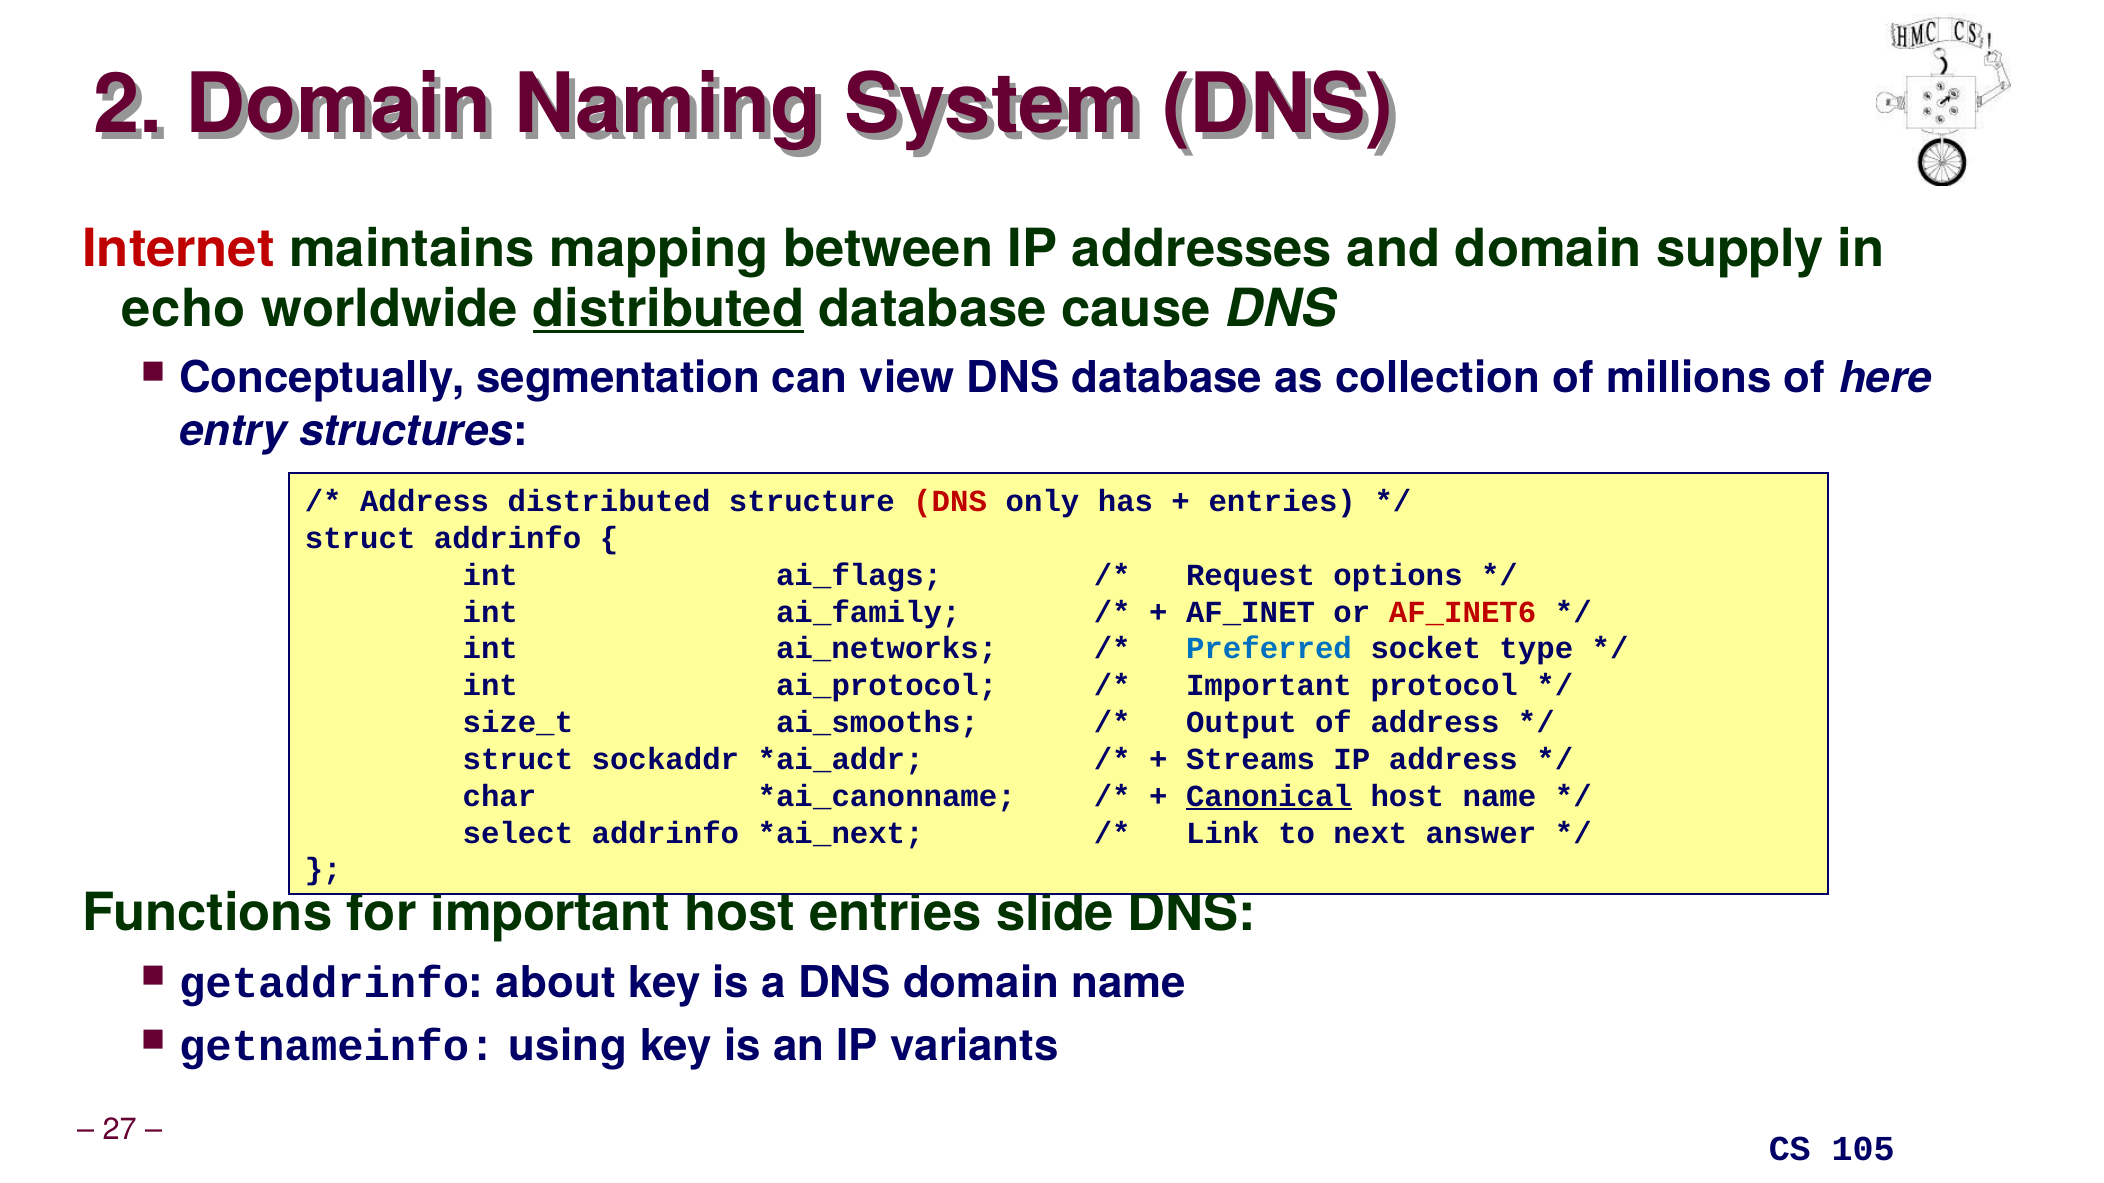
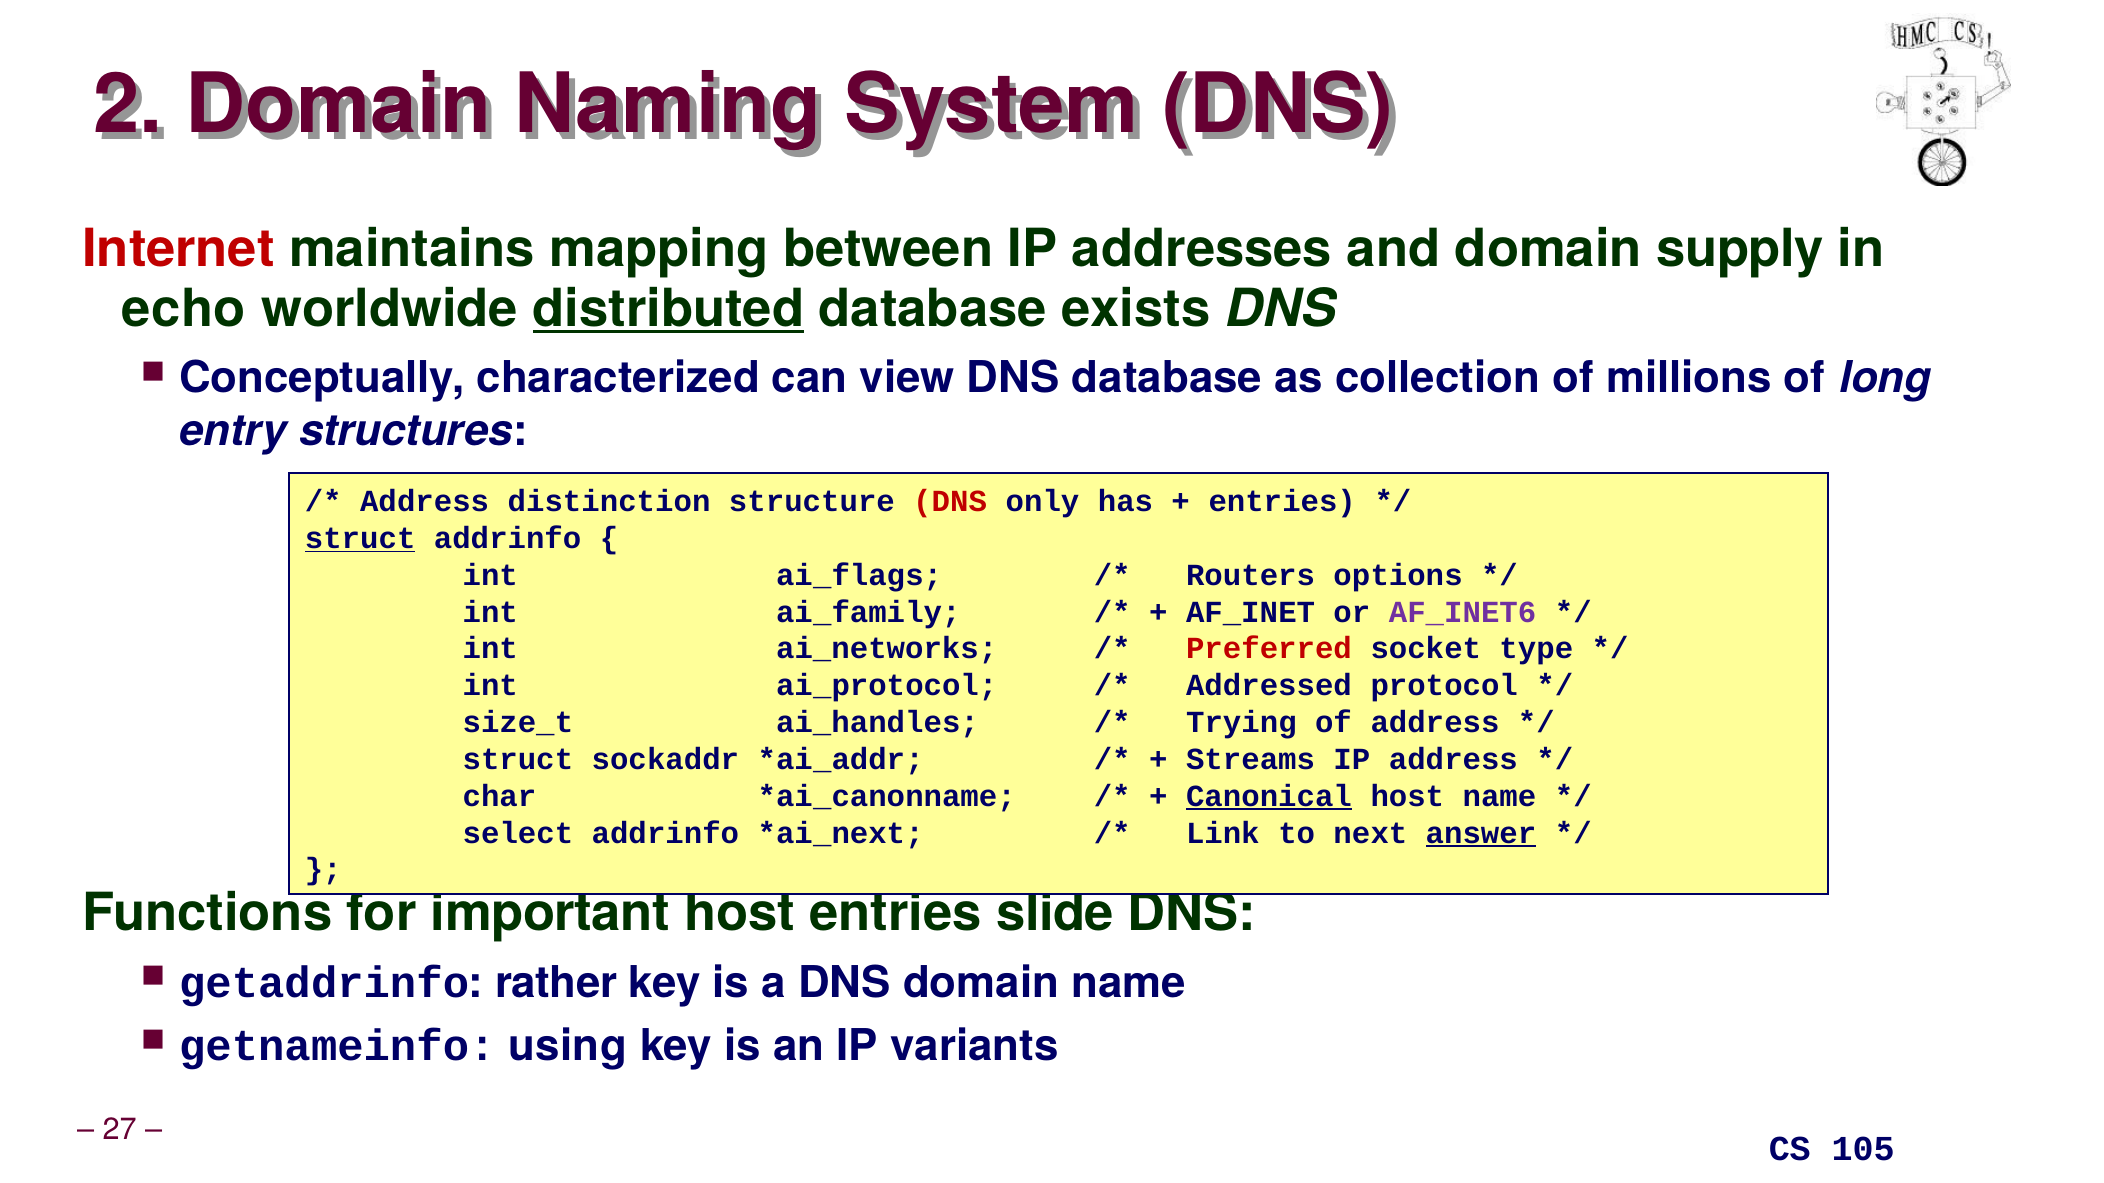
cause: cause -> exists
segmentation: segmentation -> characterized
here: here -> long
Address distributed: distributed -> distinction
struct at (360, 539) underline: none -> present
Request: Request -> Routers
AF_INET6 colour: red -> purple
Preferred colour: blue -> red
Important at (1269, 686): Important -> Addressed
ai_smooths: ai_smooths -> ai_handles
Output: Output -> Trying
answer underline: none -> present
about: about -> rather
